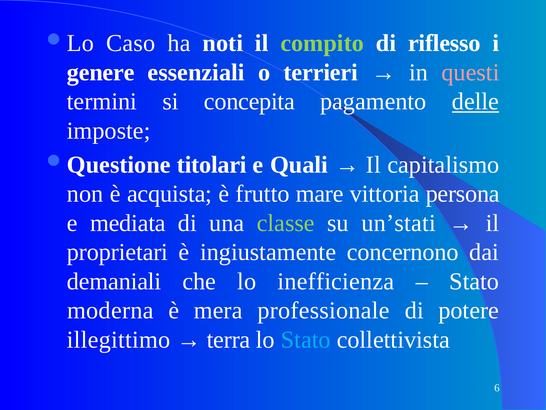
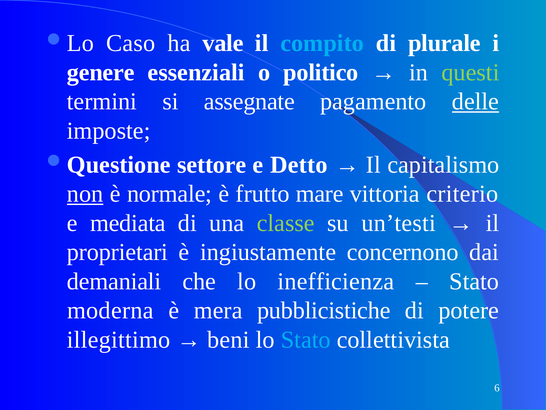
noti: noti -> vale
compito colour: light green -> light blue
riflesso: riflesso -> plurale
terrieri: terrieri -> politico
questi colour: pink -> light green
concepita: concepita -> assegnate
titolari: titolari -> settore
Quali: Quali -> Detto
non underline: none -> present
acquista: acquista -> normale
persona: persona -> criterio
un’stati: un’stati -> un’testi
professionale: professionale -> pubblicistiche
terra: terra -> beni
